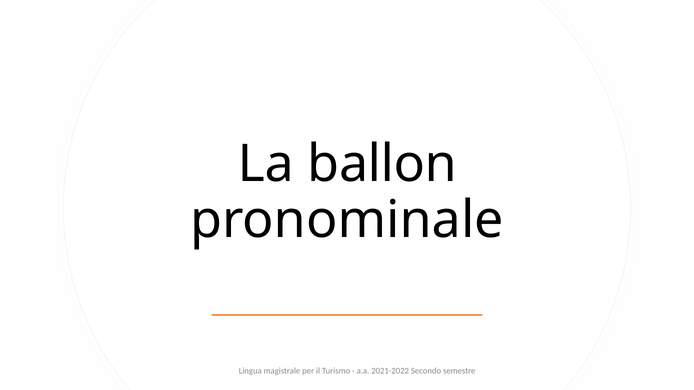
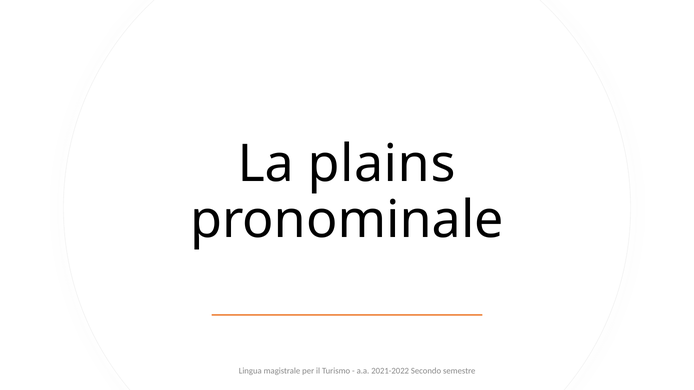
ballon: ballon -> plains
